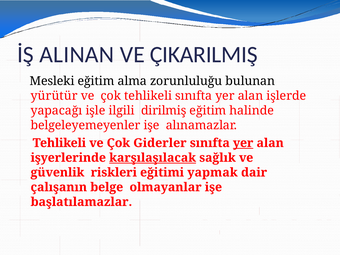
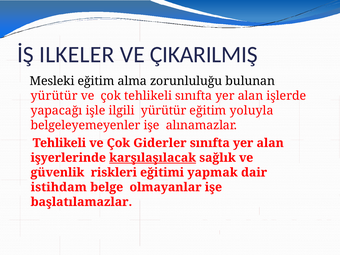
ALINAN: ALINAN -> ILKELER
ilgili dirilmiş: dirilmiş -> yürütür
halinde: halinde -> yoluyla
yer at (243, 143) underline: present -> none
çalışanın: çalışanın -> istihdam
